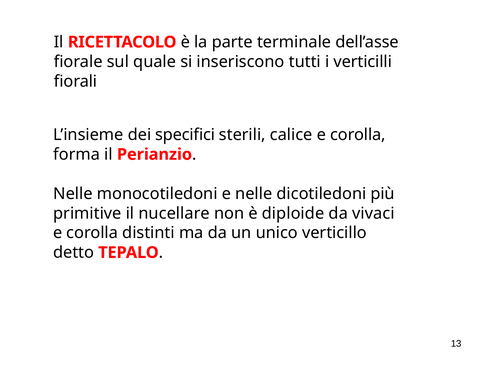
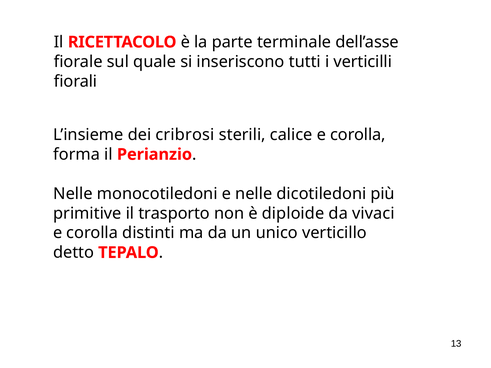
specifici: specifici -> cribrosi
nucellare: nucellare -> trasporto
